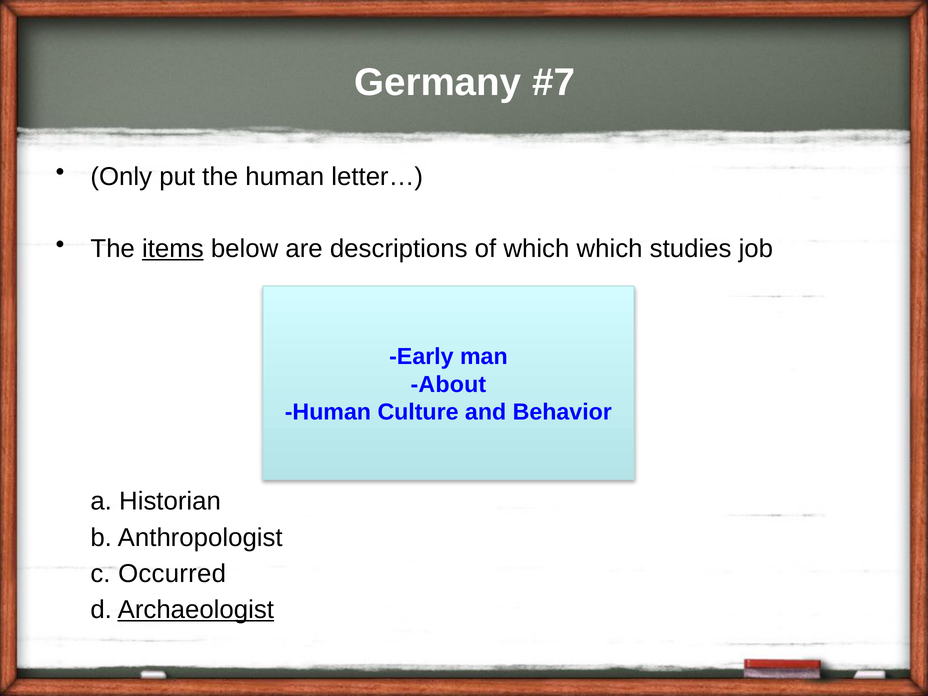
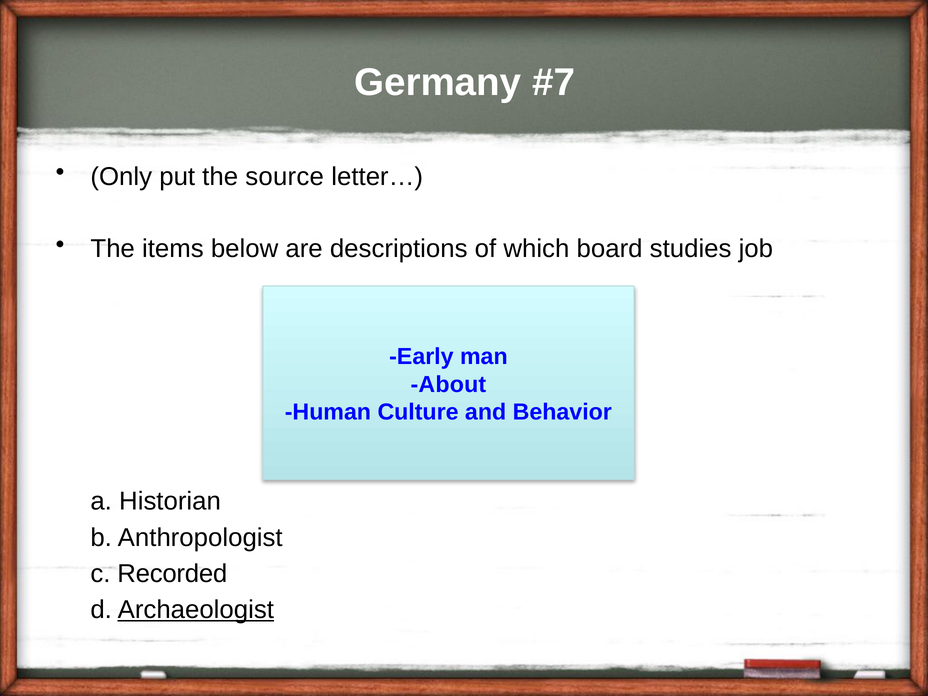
the human: human -> source
items underline: present -> none
which which: which -> board
Occurred: Occurred -> Recorded
